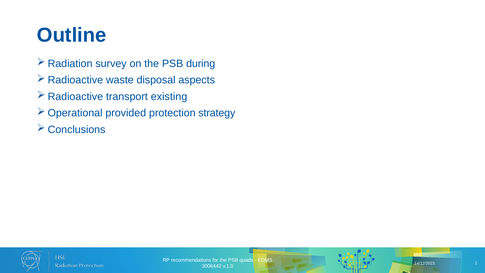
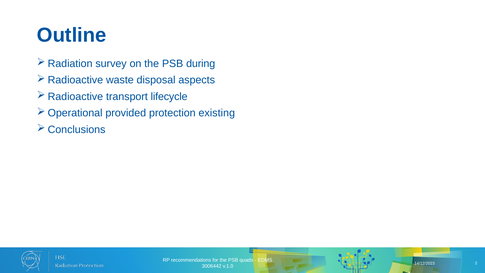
existing: existing -> lifecycle
strategy: strategy -> existing
